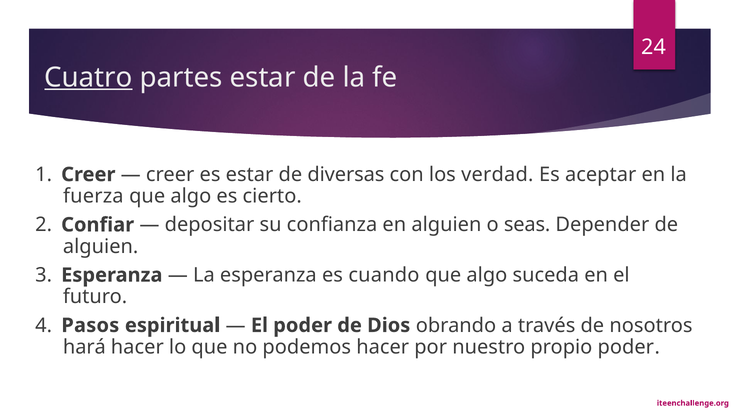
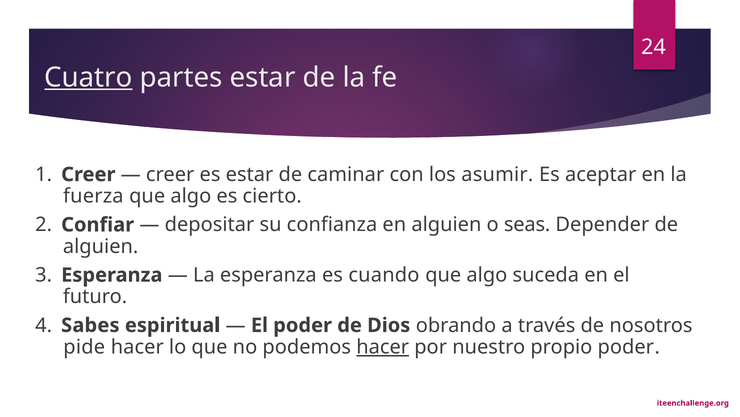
diversas: diversas -> caminar
verdad: verdad -> asumir
Pasos: Pasos -> Sabes
hará: hará -> pide
hacer at (383, 346) underline: none -> present
